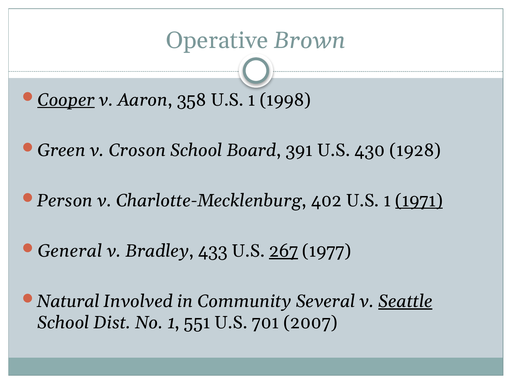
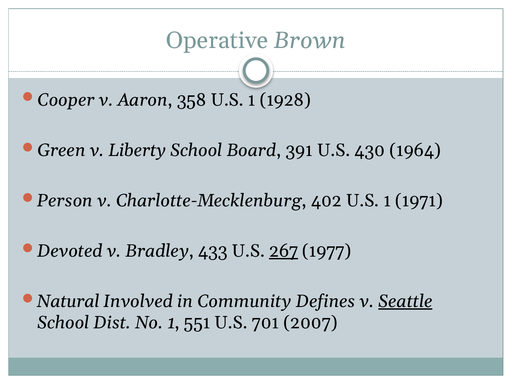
Cooper underline: present -> none
1998: 1998 -> 1928
Croson: Croson -> Liberty
1928: 1928 -> 1964
1971 underline: present -> none
General: General -> Devoted
Several: Several -> Defines
